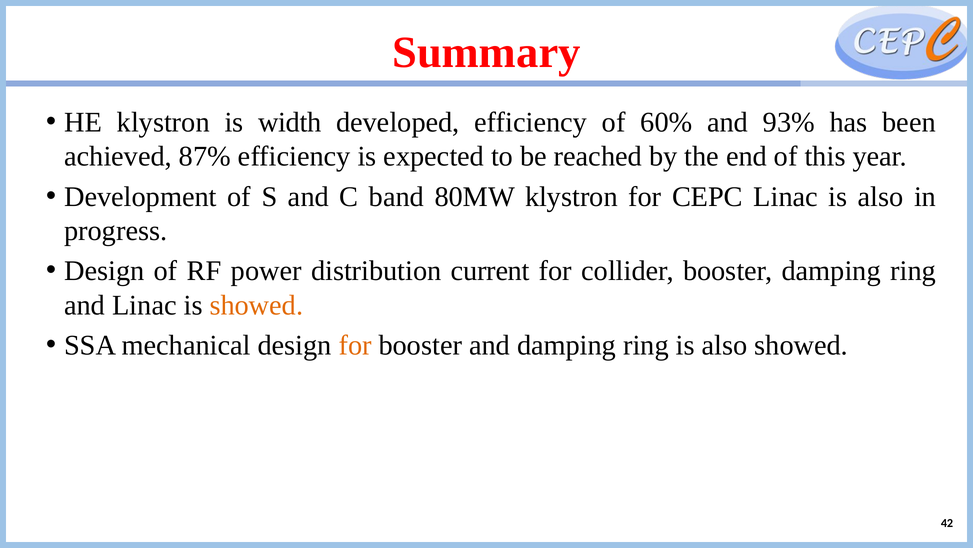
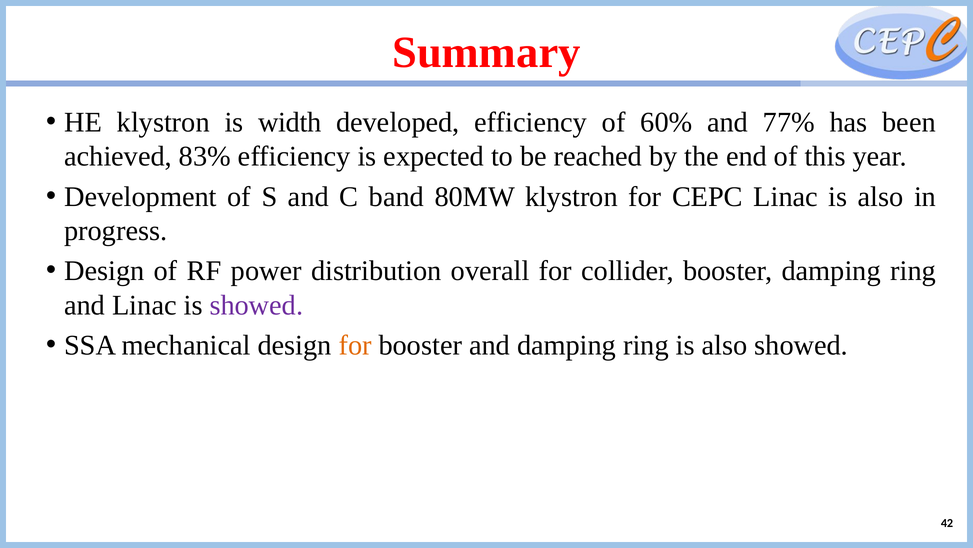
93%: 93% -> 77%
87%: 87% -> 83%
current: current -> overall
showed at (256, 305) colour: orange -> purple
